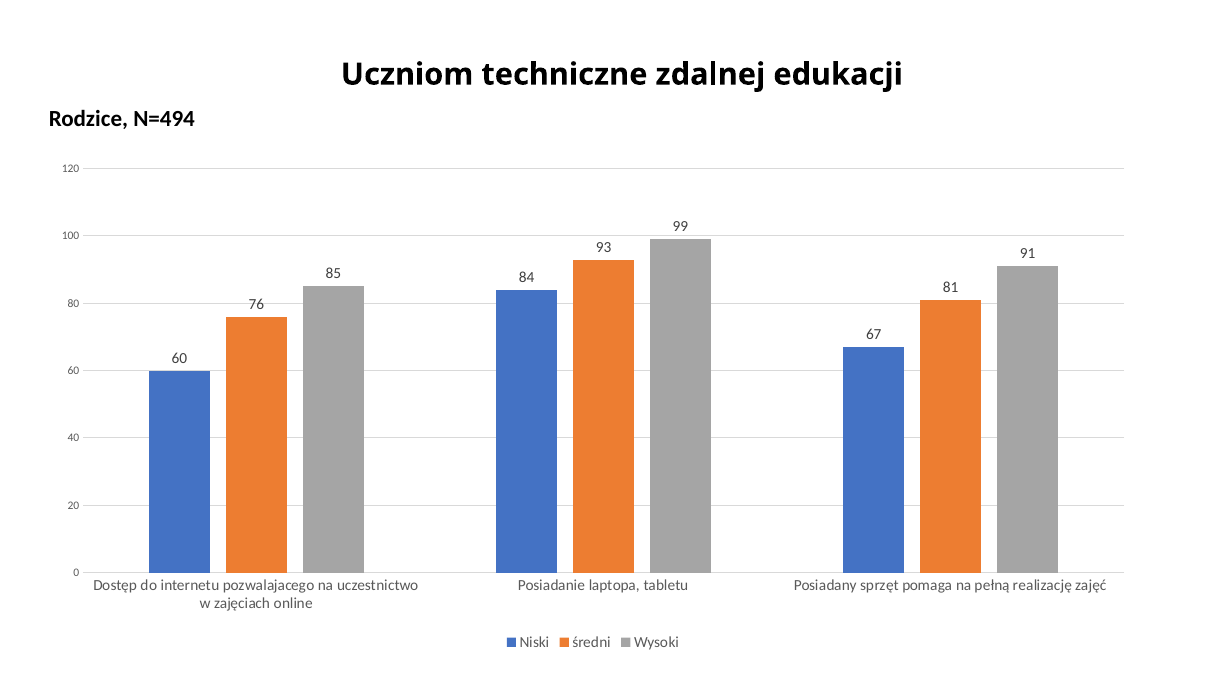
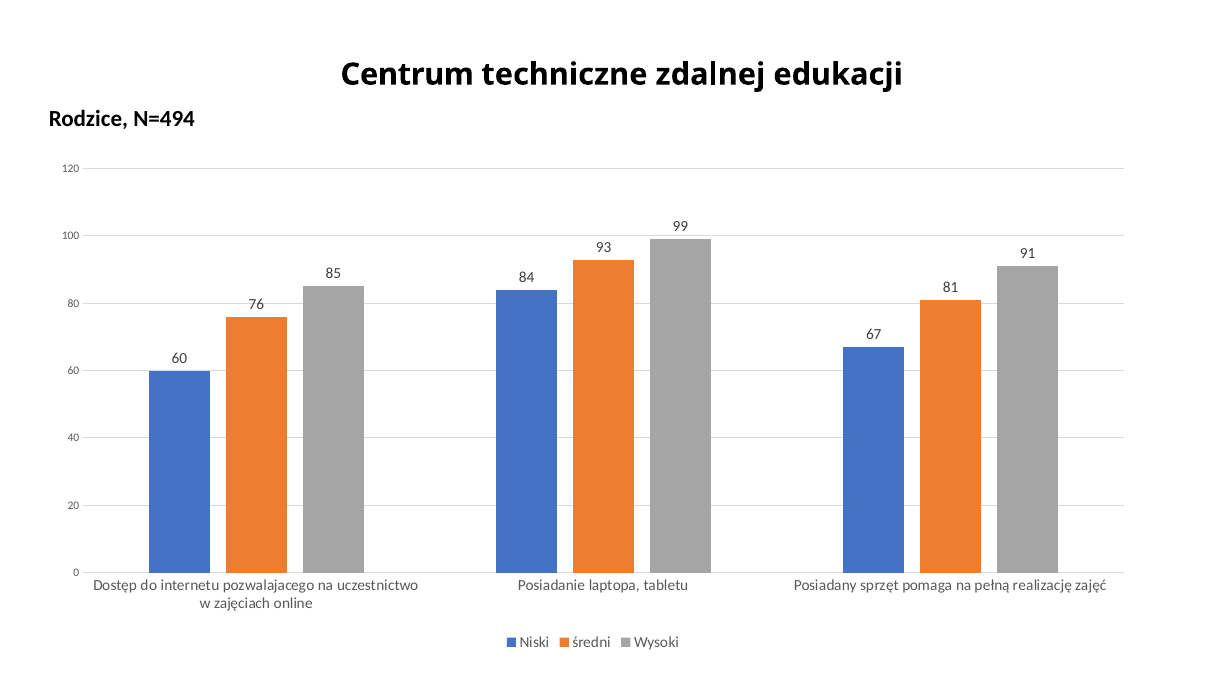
Uczniom: Uczniom -> Centrum
